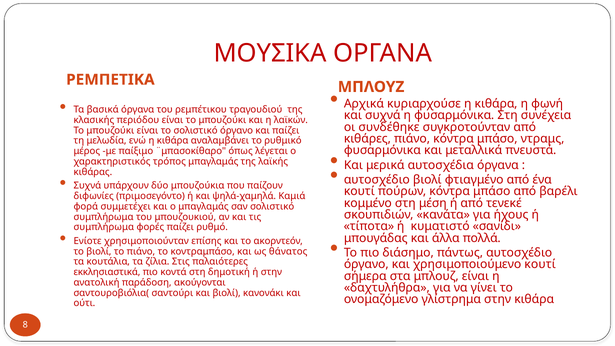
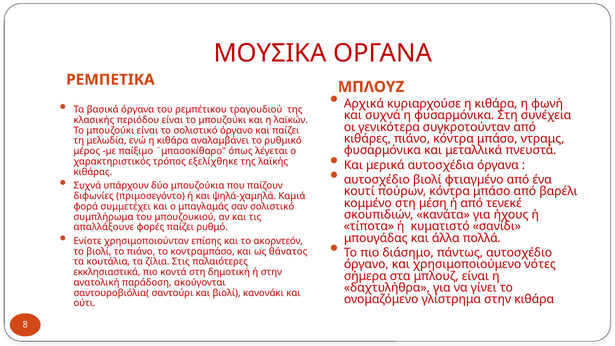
συνδέθηκε: συνδέθηκε -> γενικότερα
τρόπος μπαγλαμάς: μπαγλαμάς -> εξελίχθηκε
συμπλήρωμα at (104, 227): συμπλήρωμα -> απαλλάξουνε
χρησιμοποιούμενο κουτί: κουτί -> νότες
